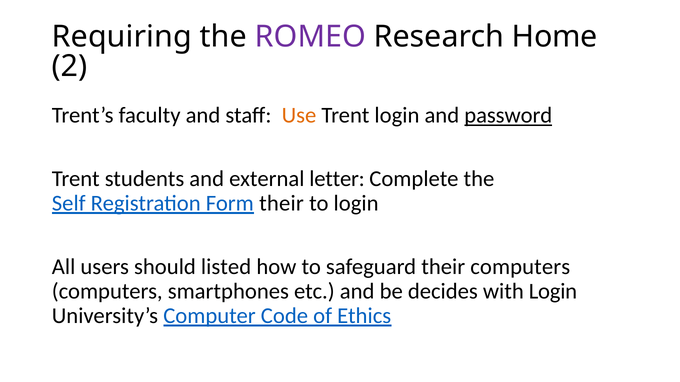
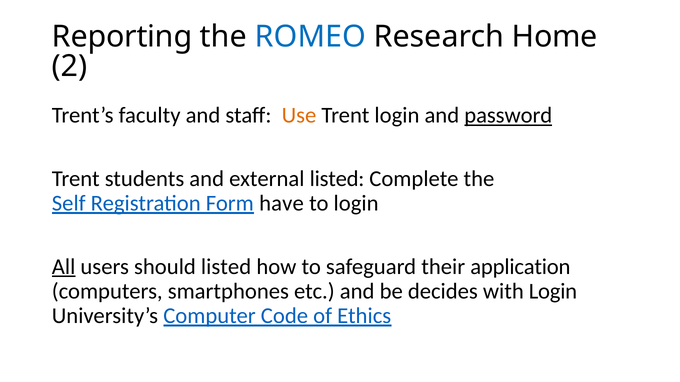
Requiring: Requiring -> Reporting
ROMEO colour: purple -> blue
external letter: letter -> listed
their at (281, 204): their -> have
All underline: none -> present
their computers: computers -> application
